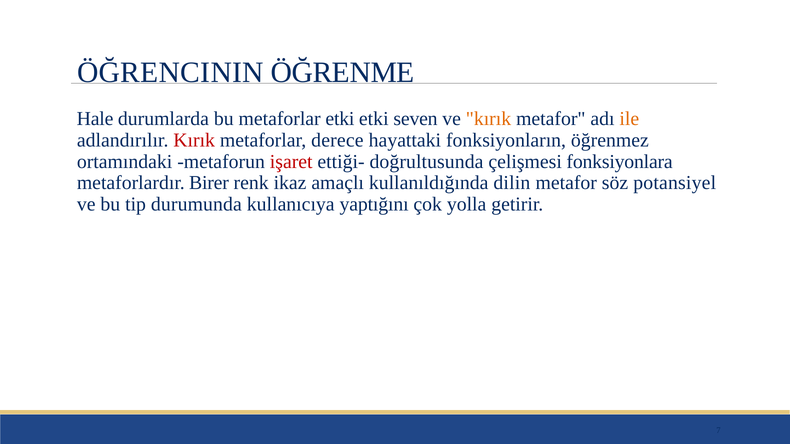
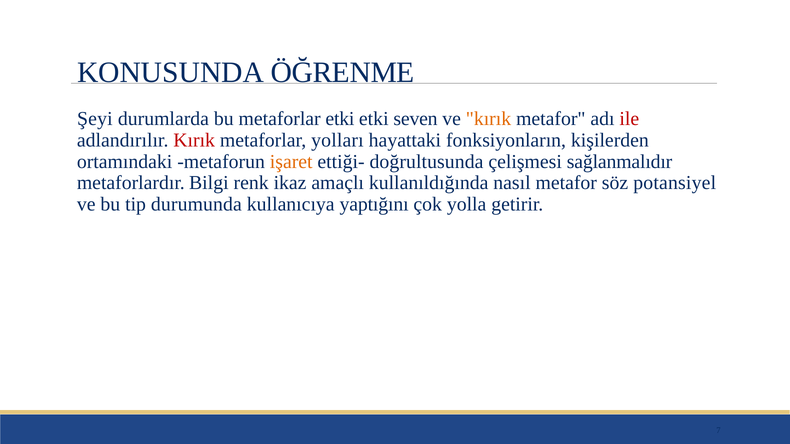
ÖĞRENCININ: ÖĞRENCININ -> KONUSUNDA
Hale: Hale -> Şeyi
ile colour: orange -> red
derece: derece -> yolları
öğrenmez: öğrenmez -> kişilerden
işaret colour: red -> orange
fonksiyonlara: fonksiyonlara -> sağlanmalıdır
Birer: Birer -> Bilgi
dilin: dilin -> nasıl
